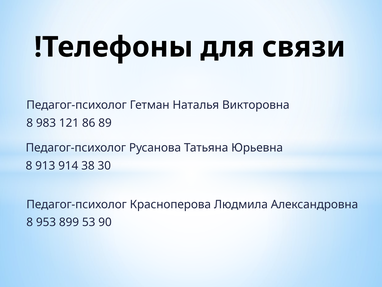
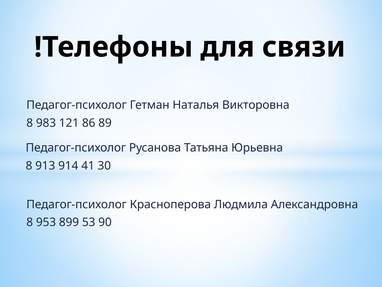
38: 38 -> 41
